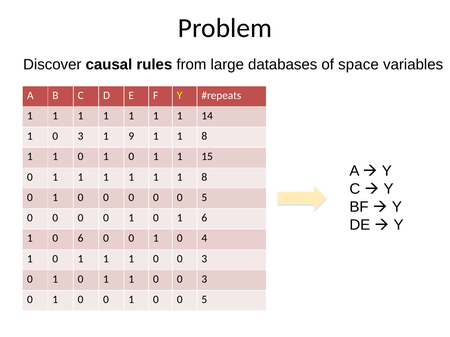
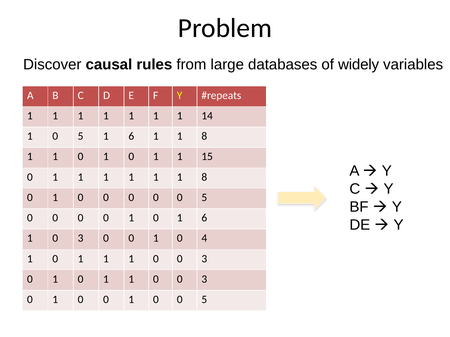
space: space -> widely
1 0 3: 3 -> 5
9 at (131, 136): 9 -> 6
1 0 6: 6 -> 3
